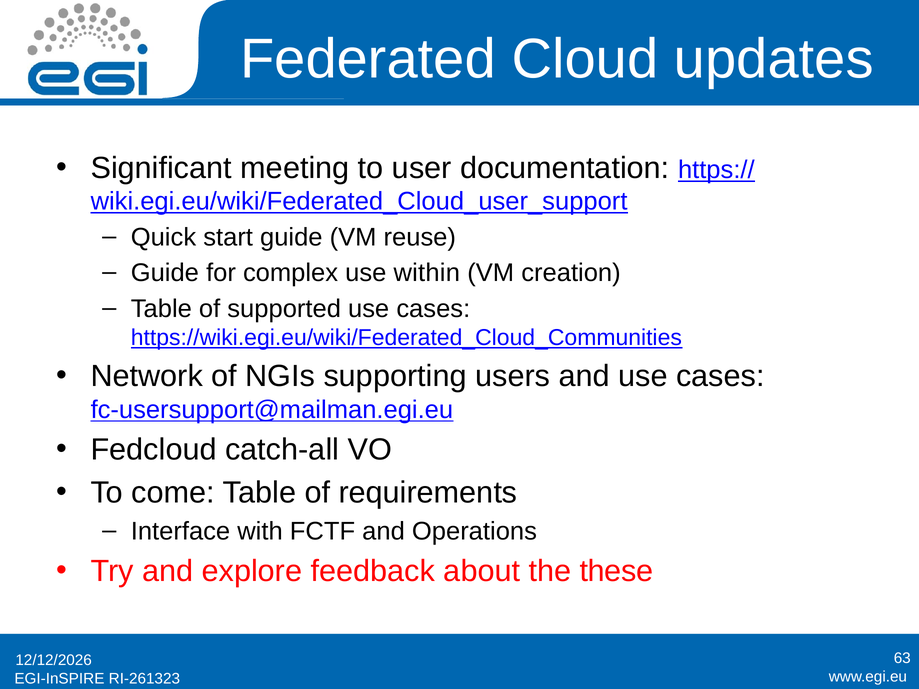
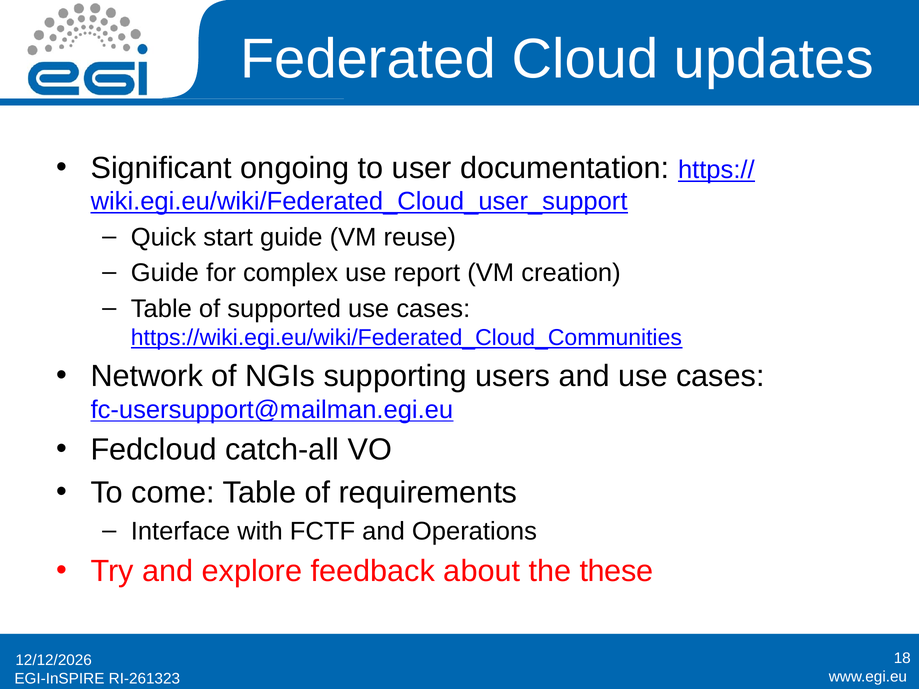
meeting: meeting -> ongoing
within: within -> report
63: 63 -> 18
